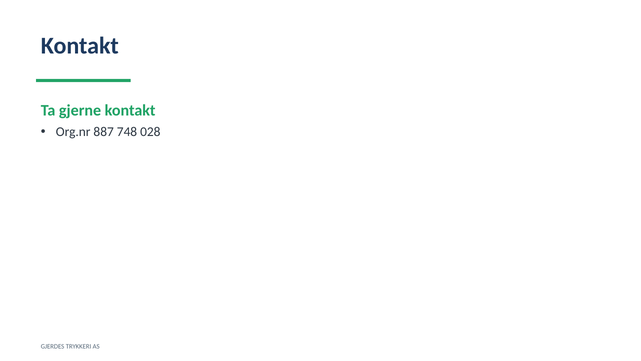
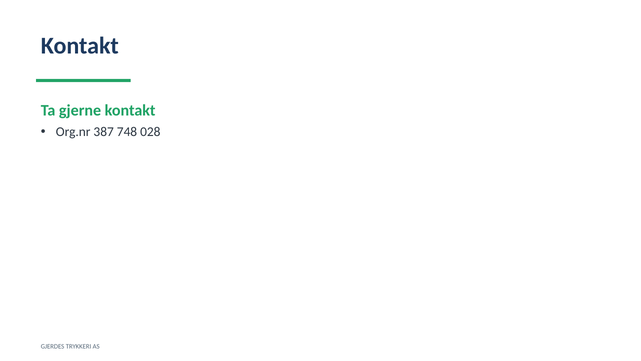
887: 887 -> 387
